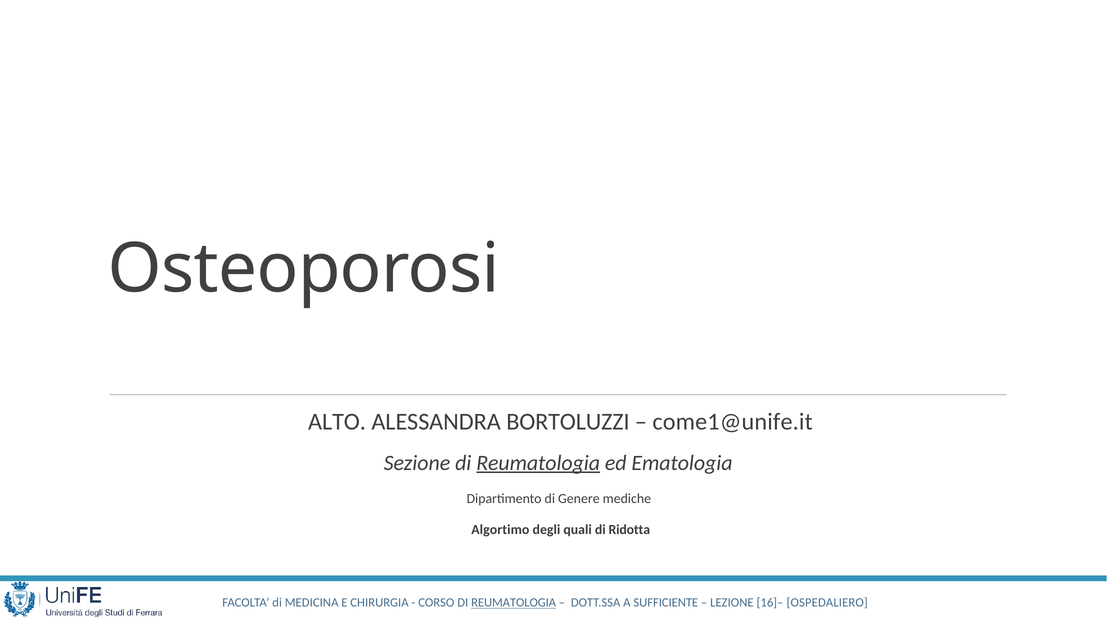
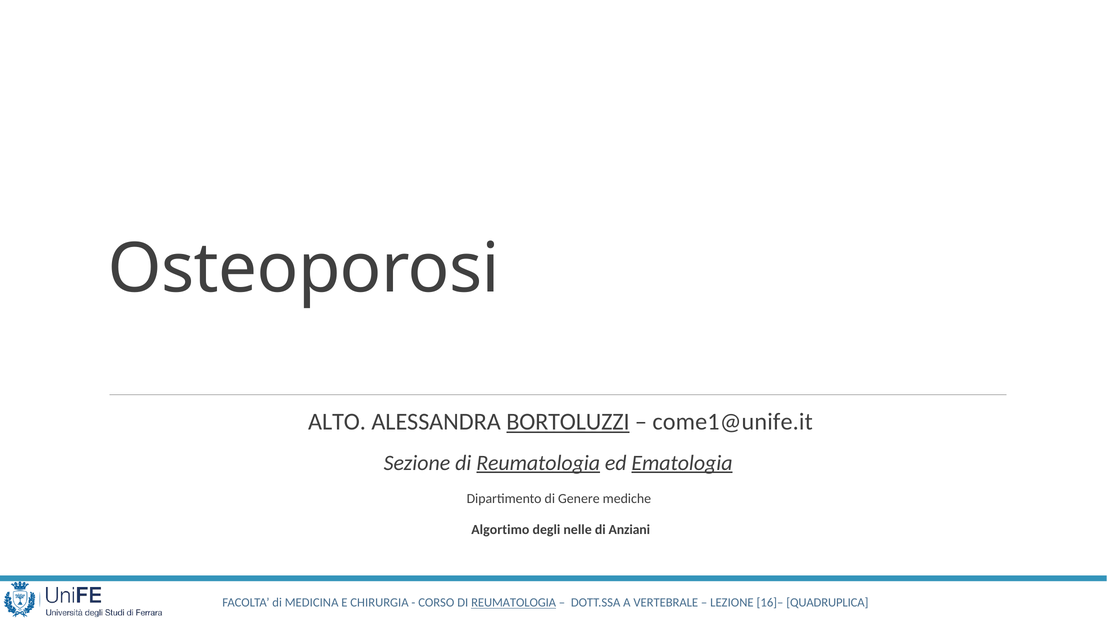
BORTOLUZZI underline: none -> present
Ematologia underline: none -> present
quali: quali -> nelle
Ridotta: Ridotta -> Anziani
SUFFICIENTE: SUFFICIENTE -> VERTEBRALE
OSPEDALIERO: OSPEDALIERO -> QUADRUPLICA
